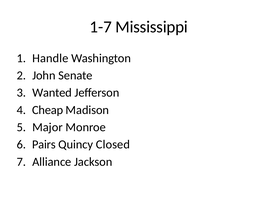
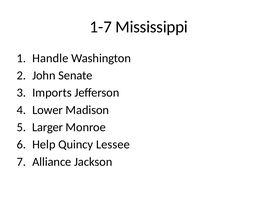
Wanted: Wanted -> Imports
Cheap: Cheap -> Lower
Major: Major -> Larger
Pairs: Pairs -> Help
Closed: Closed -> Lessee
